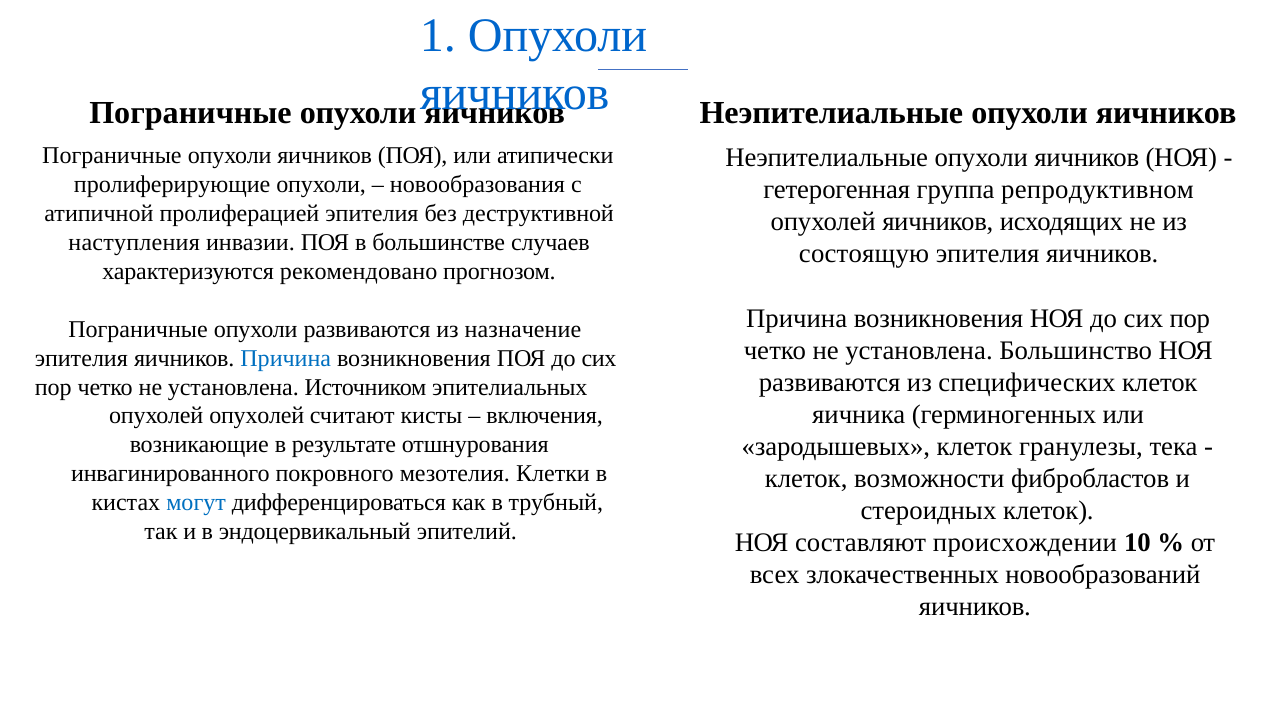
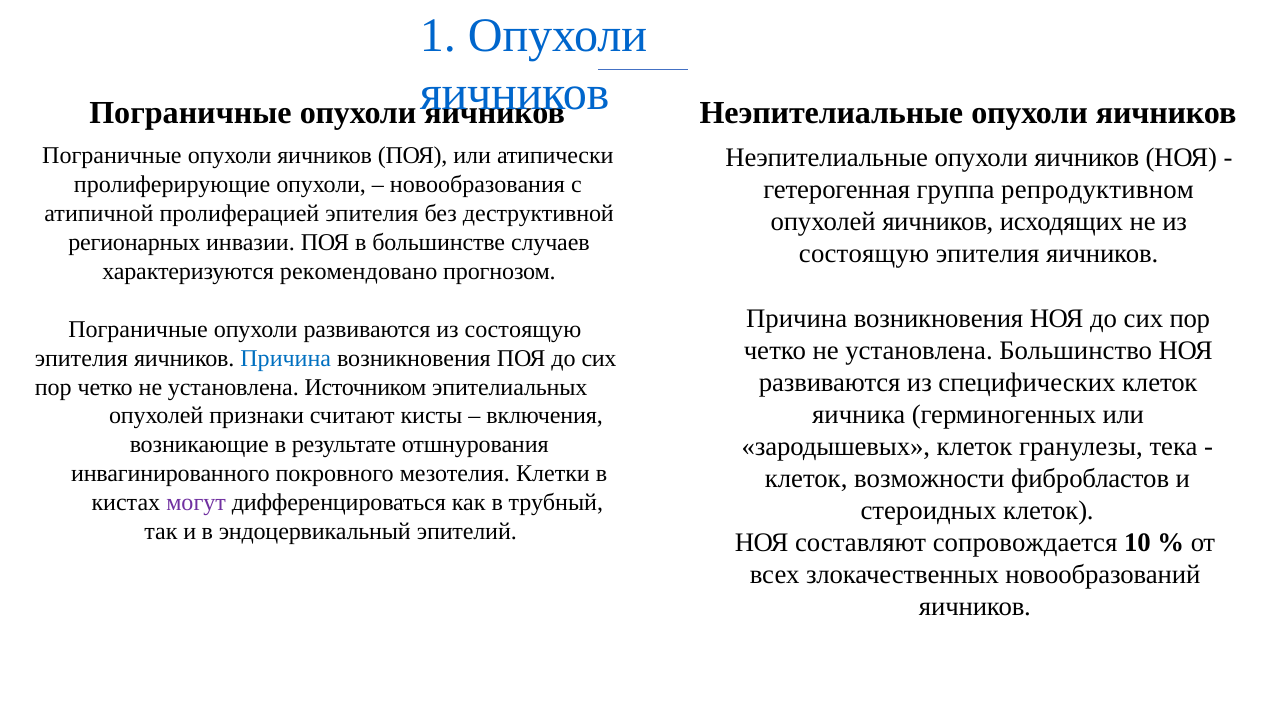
наступления: наступления -> регионарных
развиваются из назначение: назначение -> состоящую
опухолей опухолей: опухолей -> признаки
могут colour: blue -> purple
происхождении: происхождении -> сопровождается
